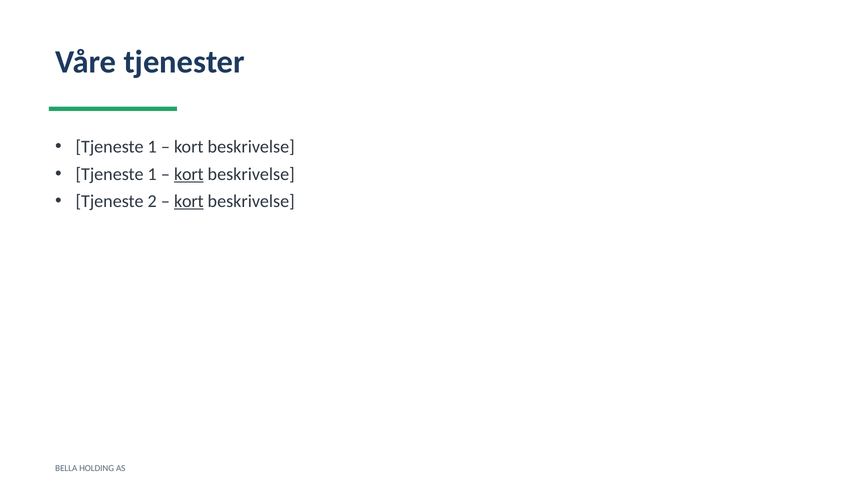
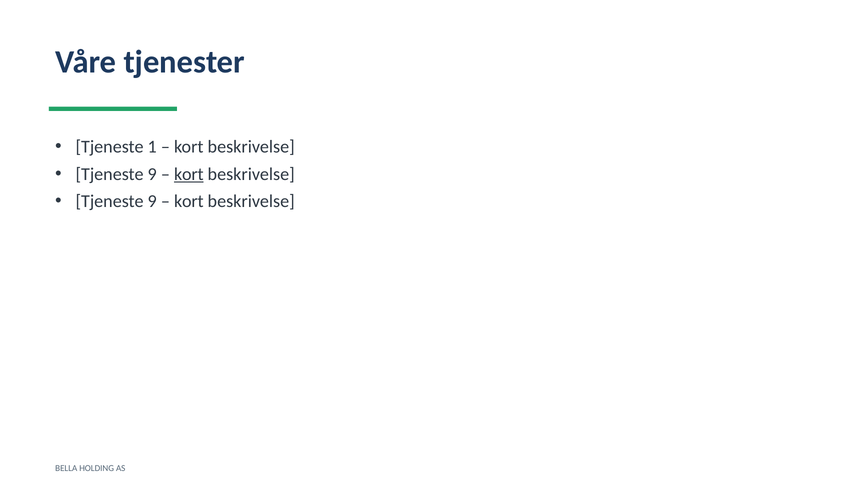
1 at (152, 174): 1 -> 9
2 at (152, 201): 2 -> 9
kort at (189, 201) underline: present -> none
